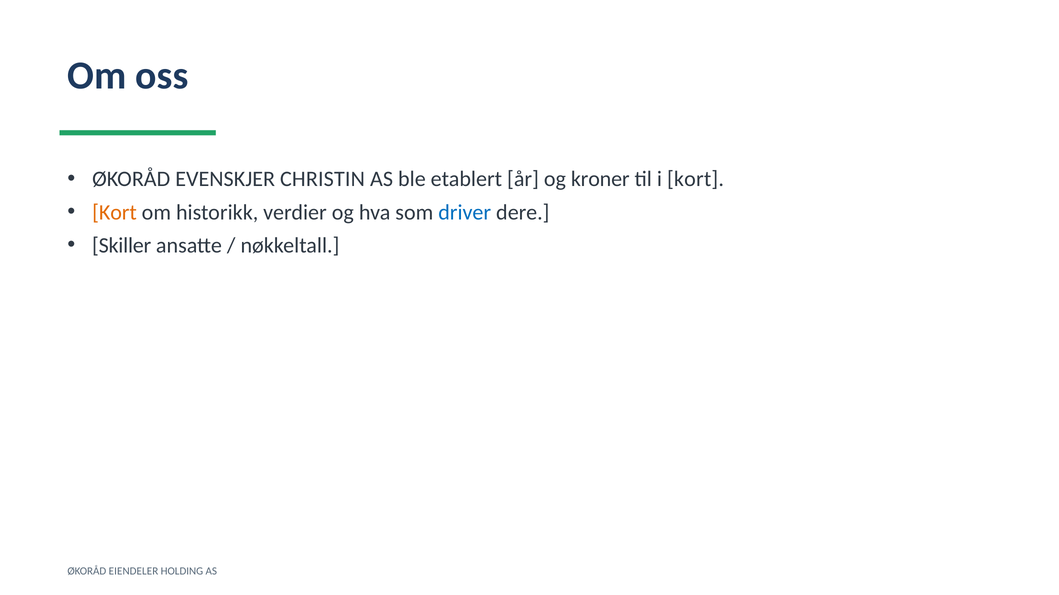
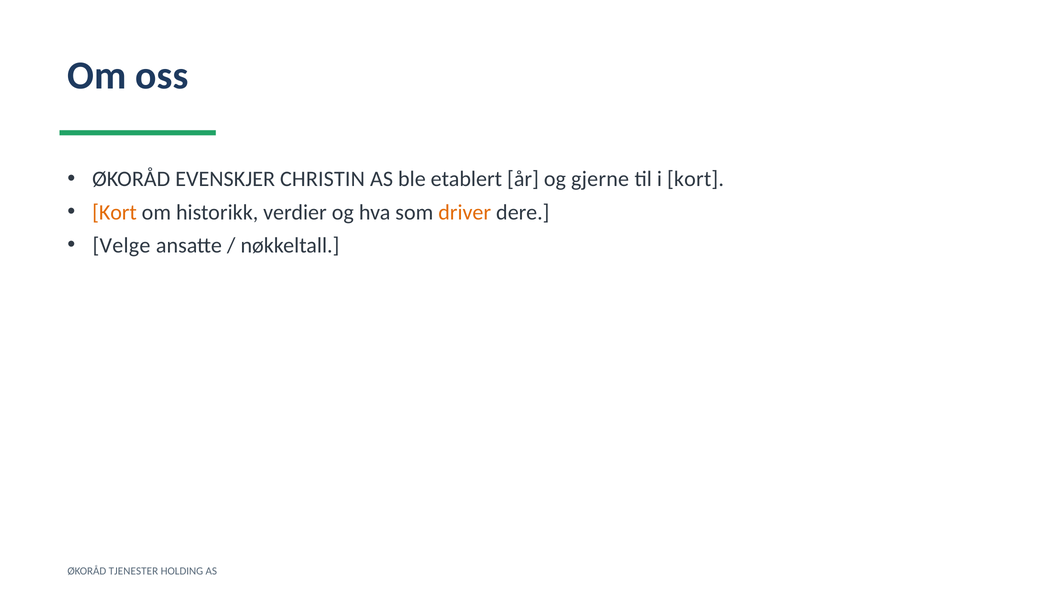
kroner: kroner -> gjerne
driver colour: blue -> orange
Skiller: Skiller -> Velge
EIENDELER: EIENDELER -> TJENESTER
